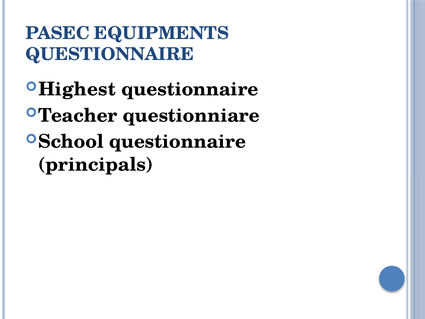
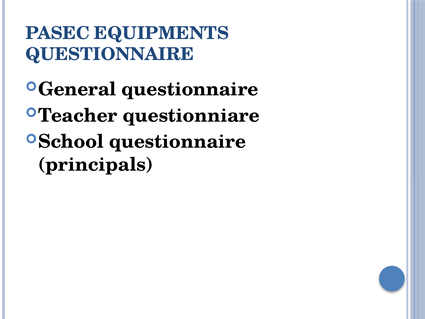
Highest: Highest -> General
